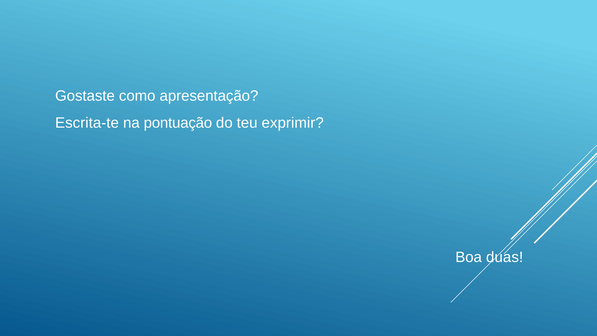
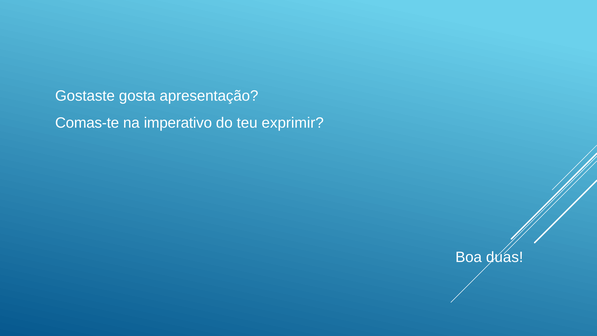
como: como -> gosta
Escrita-te: Escrita-te -> Comas-te
pontuação: pontuação -> imperativo
